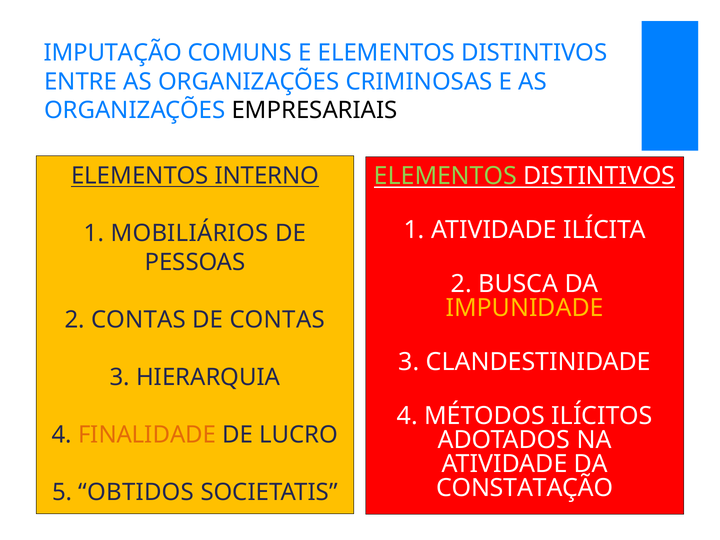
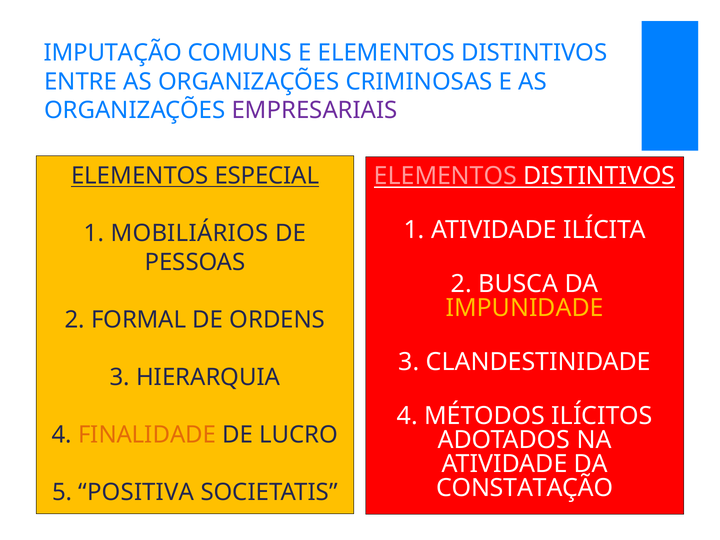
EMPRESARIAIS colour: black -> purple
INTERNO: INTERNO -> ESPECIAL
ELEMENTOS at (445, 176) colour: light green -> pink
2 CONTAS: CONTAS -> FORMAL
DE CONTAS: CONTAS -> ORDENS
OBTIDOS: OBTIDOS -> POSITIVA
